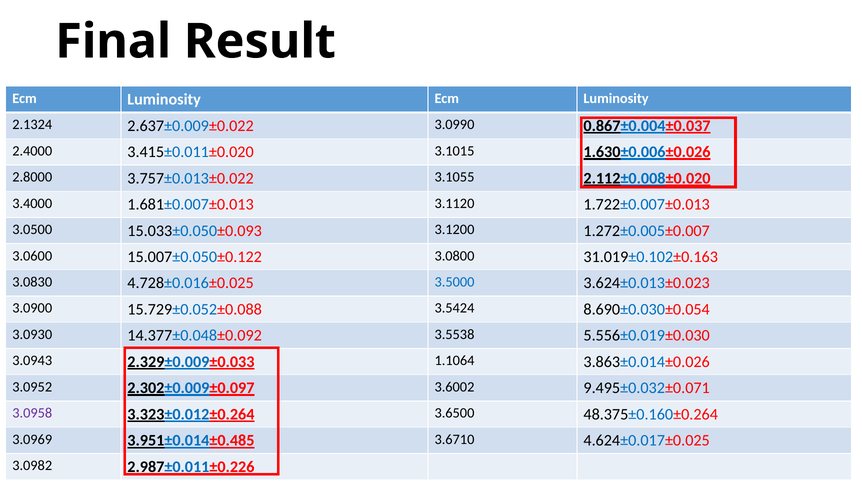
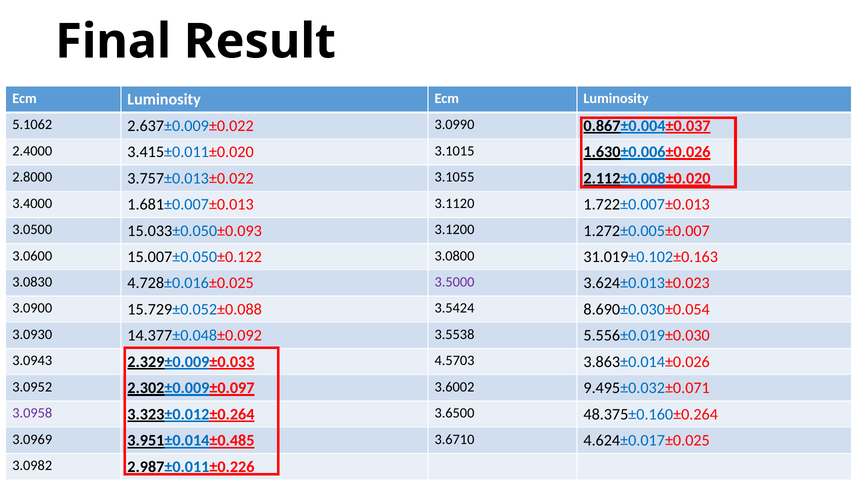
2.1324: 2.1324 -> 5.1062
3.5000 colour: blue -> purple
1.1064: 1.1064 -> 4.5703
